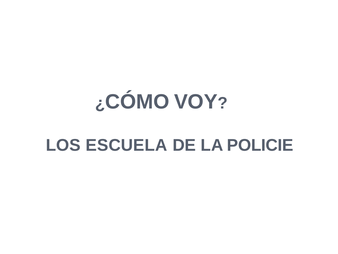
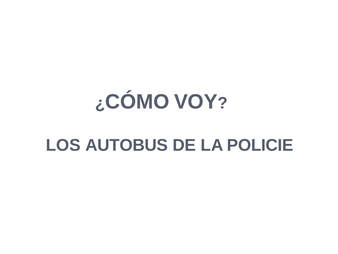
ESCUELA: ESCUELA -> AUTOBUS
